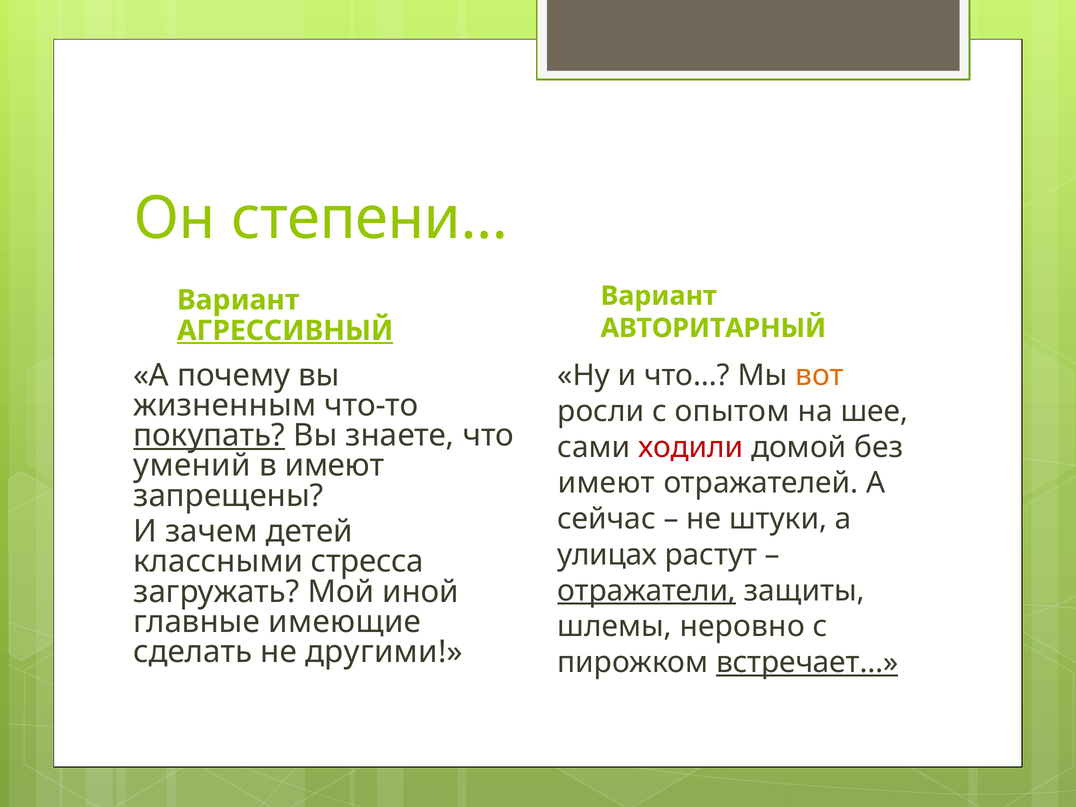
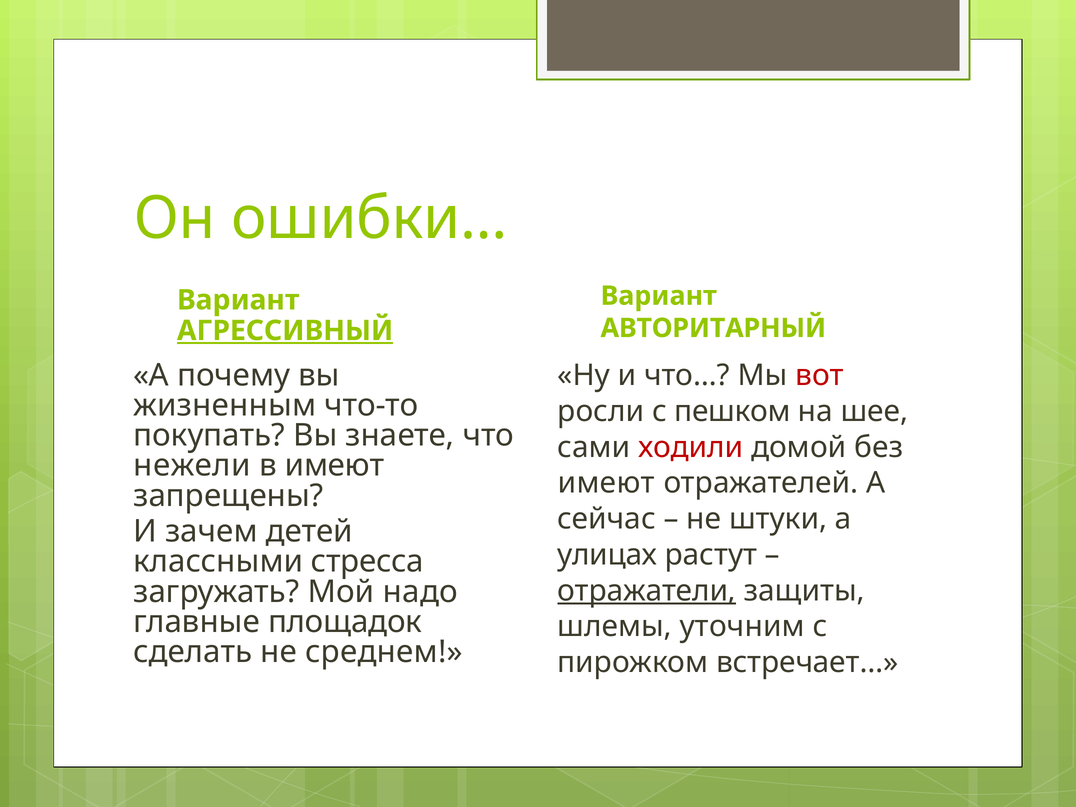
степени…: степени… -> ошибки…
вот colour: orange -> red
опытом: опытом -> пешком
покупать underline: present -> none
умений: умений -> нежели
иной: иной -> надо
имеющие: имеющие -> площадок
неровно: неровно -> уточним
другими: другими -> среднем
встречает… underline: present -> none
